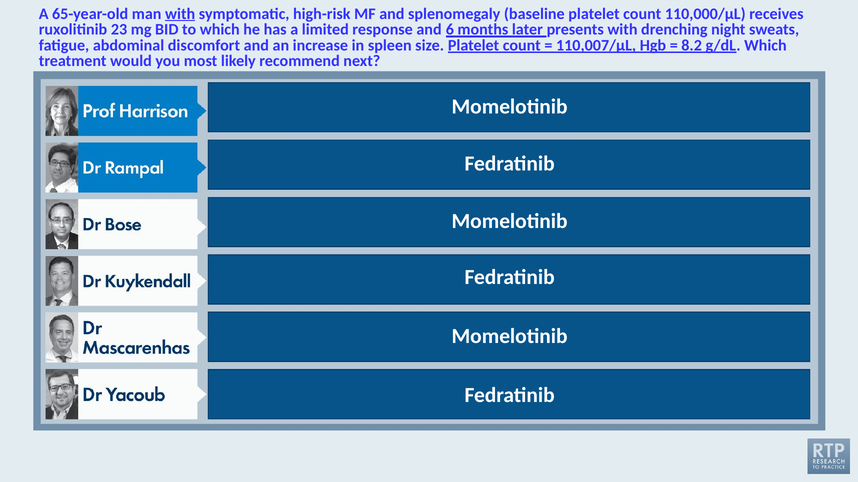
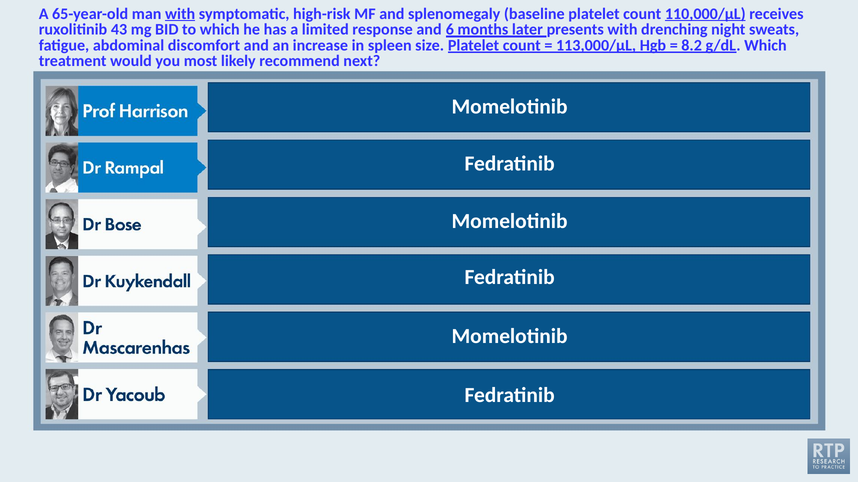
110,000/μL underline: none -> present
23: 23 -> 43
110,007/μL: 110,007/μL -> 113,000/μL
